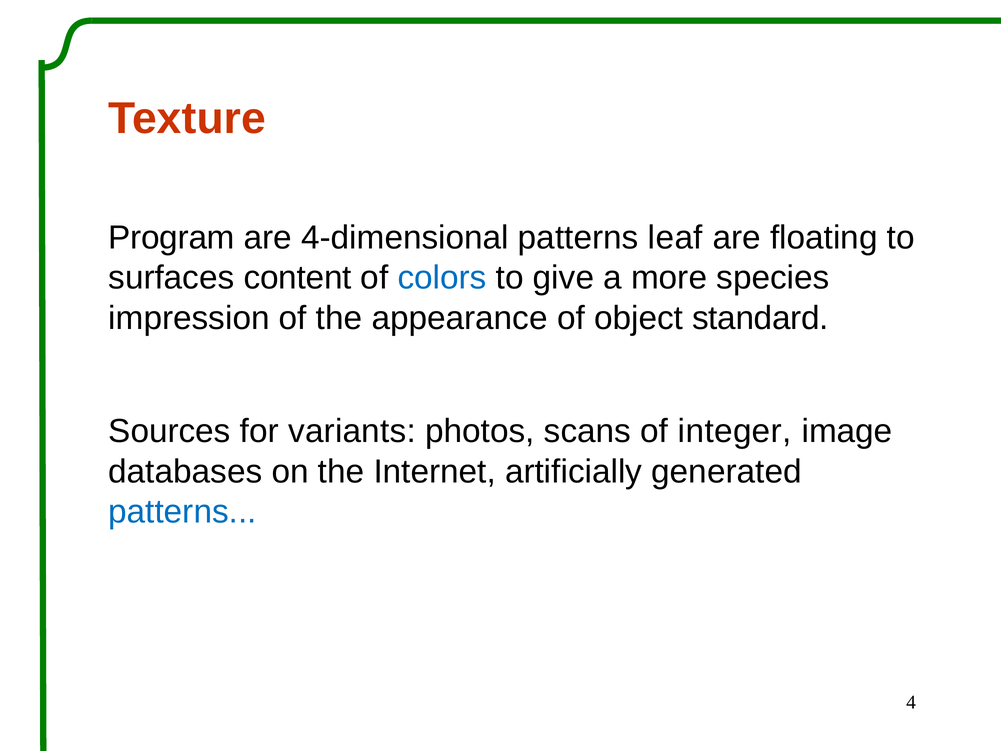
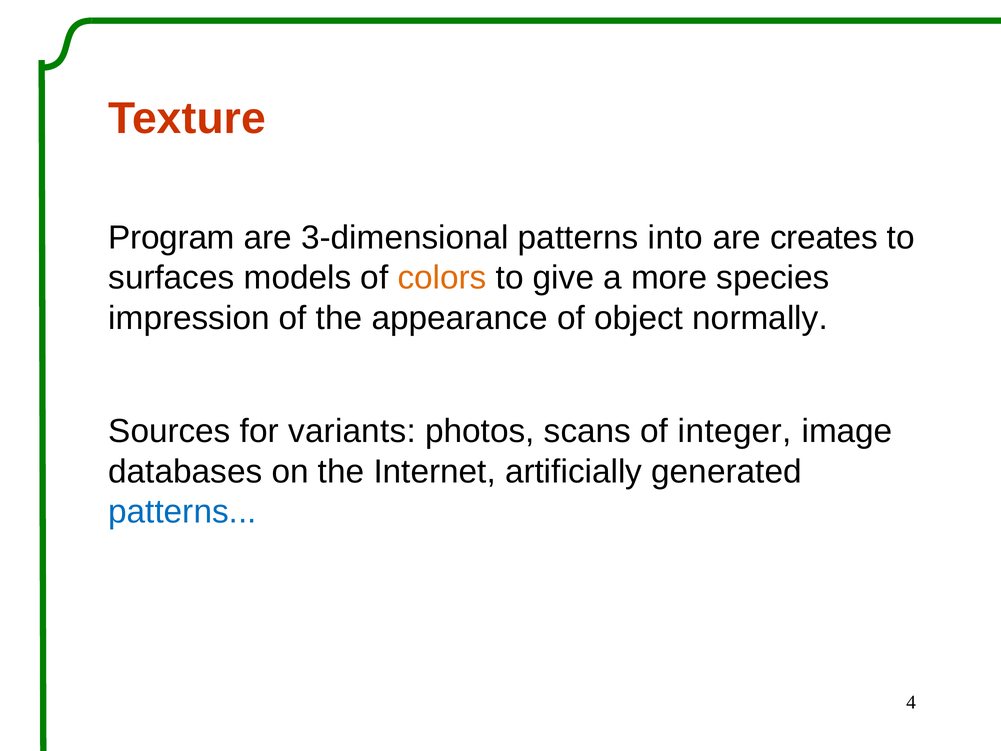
4-dimensional: 4-dimensional -> 3-dimensional
leaf: leaf -> into
floating: floating -> creates
content: content -> models
colors colour: blue -> orange
standard: standard -> normally
